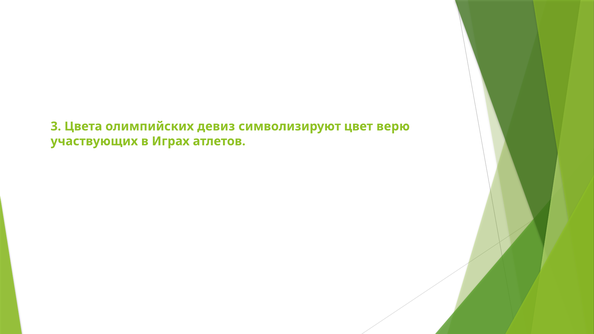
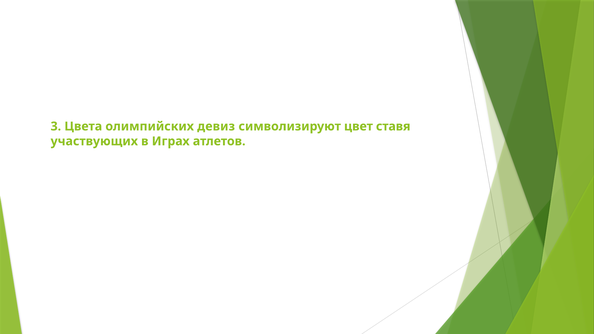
верю: верю -> ставя
